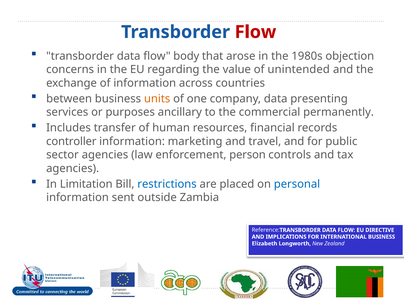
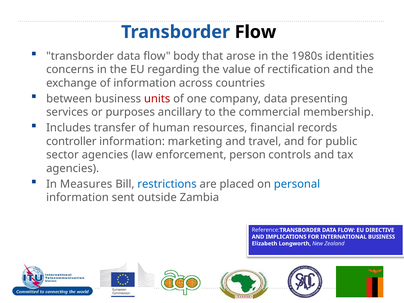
Flow at (255, 32) colour: red -> black
objection: objection -> identities
unintended: unintended -> rectification
units colour: orange -> red
permanently: permanently -> membership
Limitation: Limitation -> Measures
